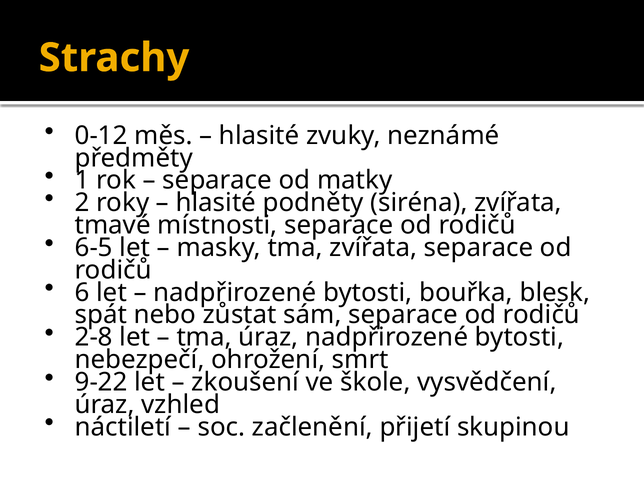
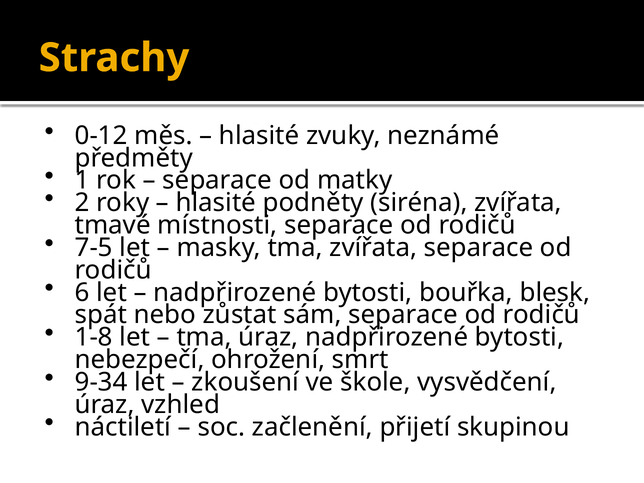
6-5: 6-5 -> 7-5
2-8: 2-8 -> 1-8
9-22: 9-22 -> 9-34
